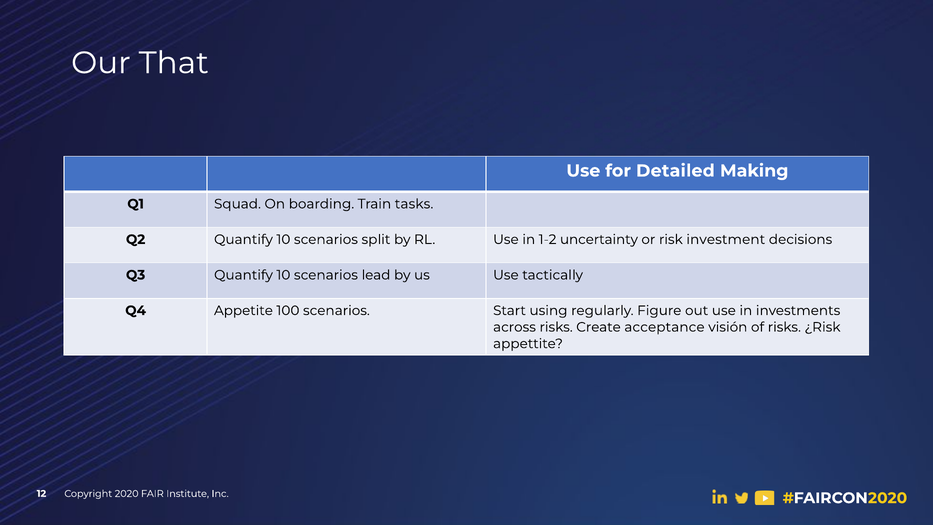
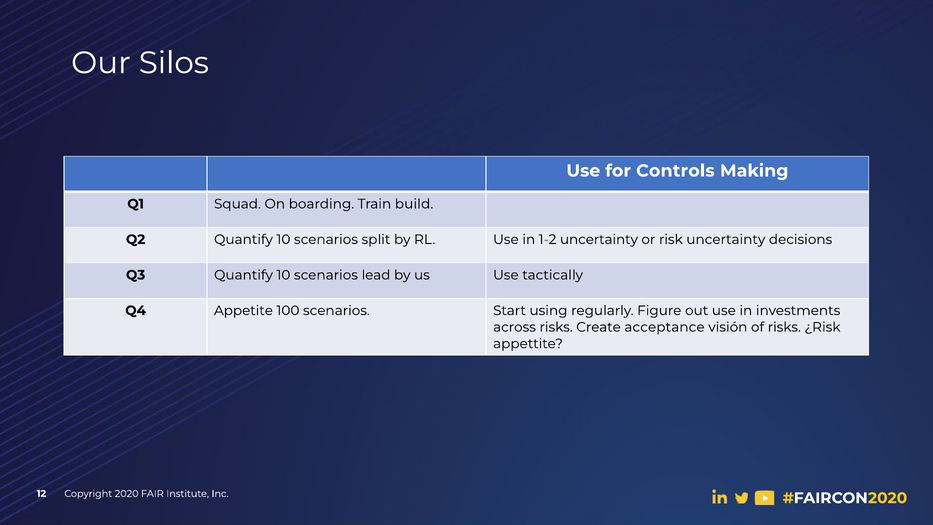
That: That -> Silos
Detailed: Detailed -> Controls
tasks: tasks -> build
risk investment: investment -> uncertainty
